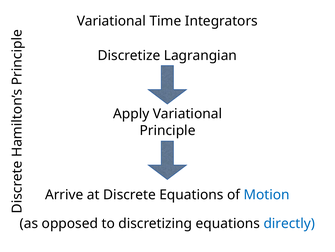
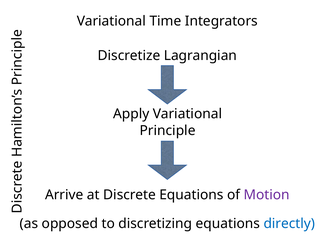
Motion colour: blue -> purple
